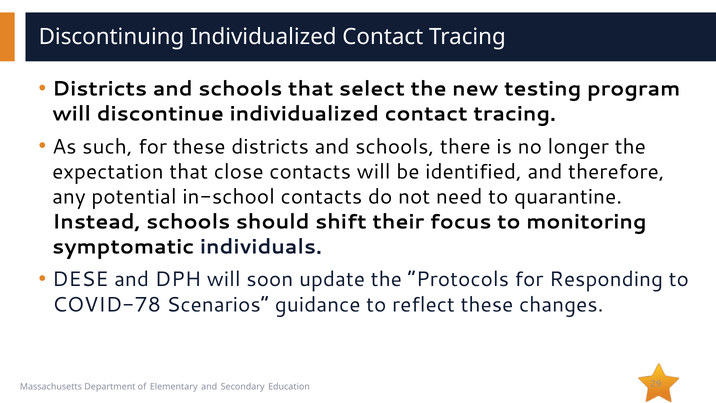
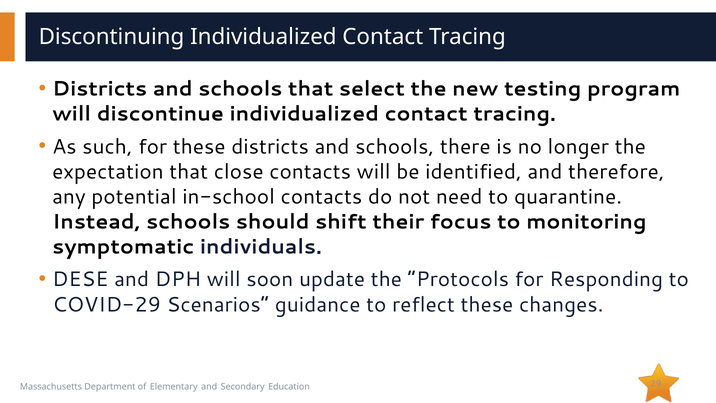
COVID-78: COVID-78 -> COVID-29
